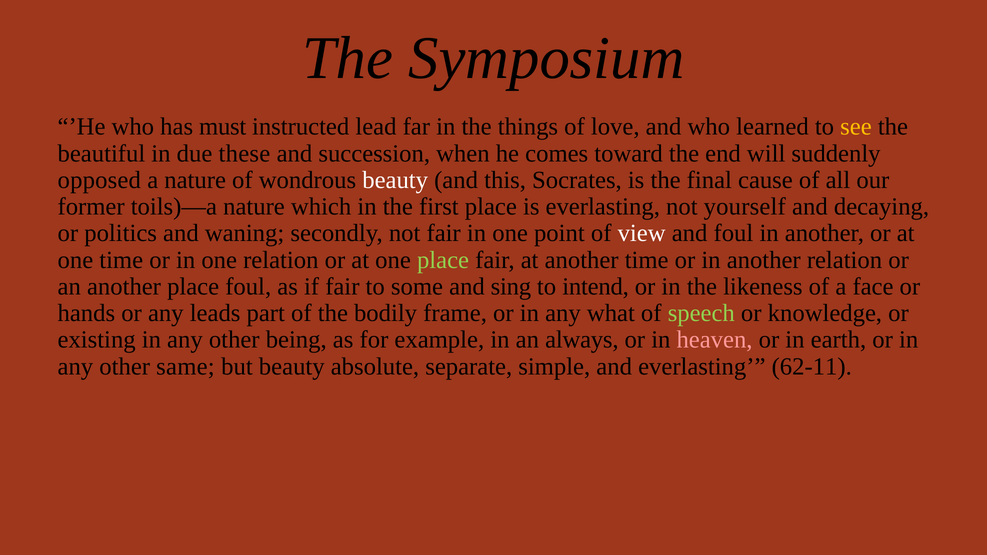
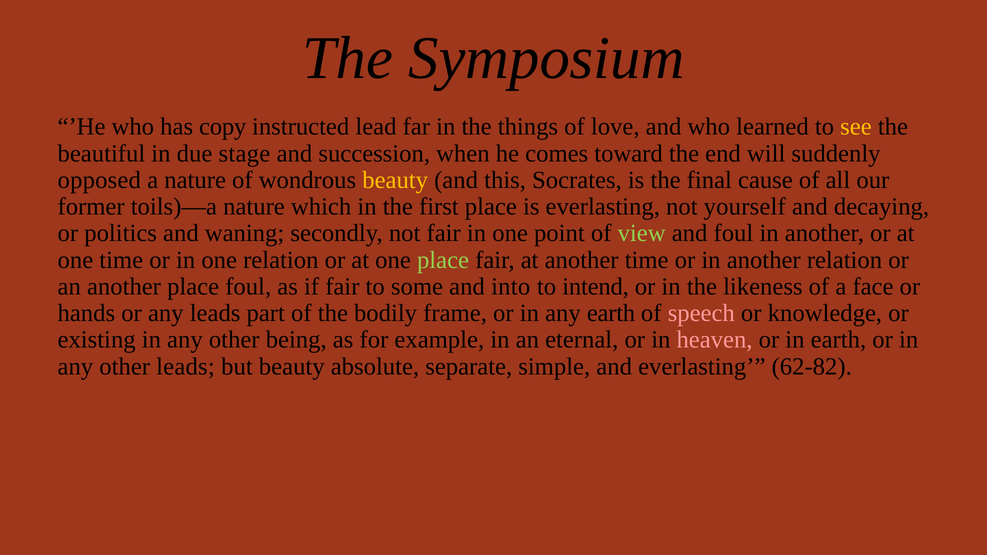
must: must -> copy
these: these -> stage
beauty at (395, 180) colour: white -> yellow
view colour: white -> light green
sing: sing -> into
any what: what -> earth
speech colour: light green -> pink
always: always -> eternal
other same: same -> leads
62-11: 62-11 -> 62-82
